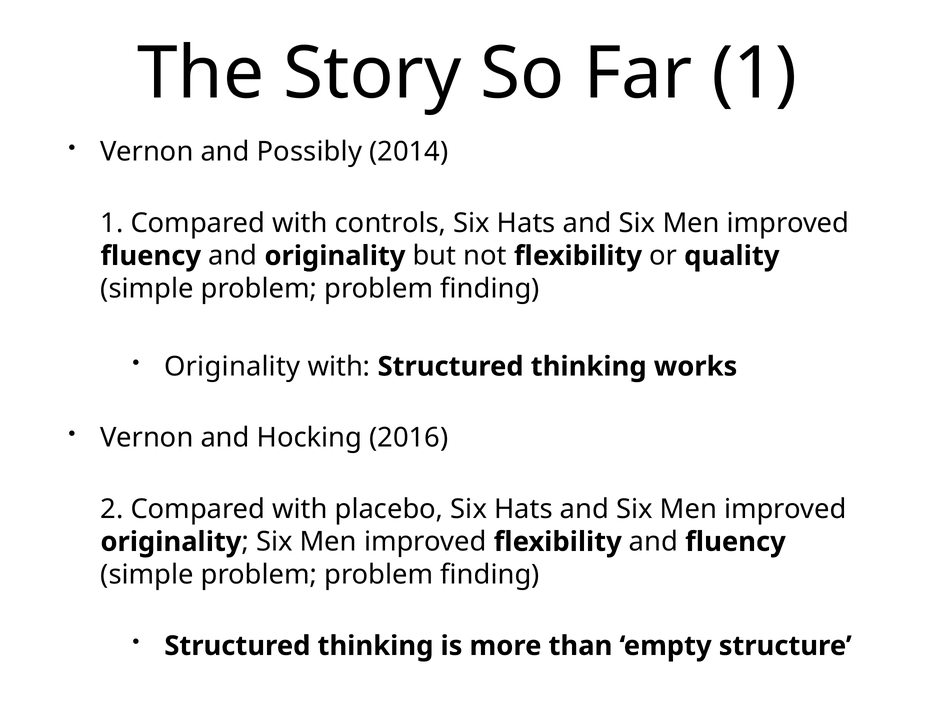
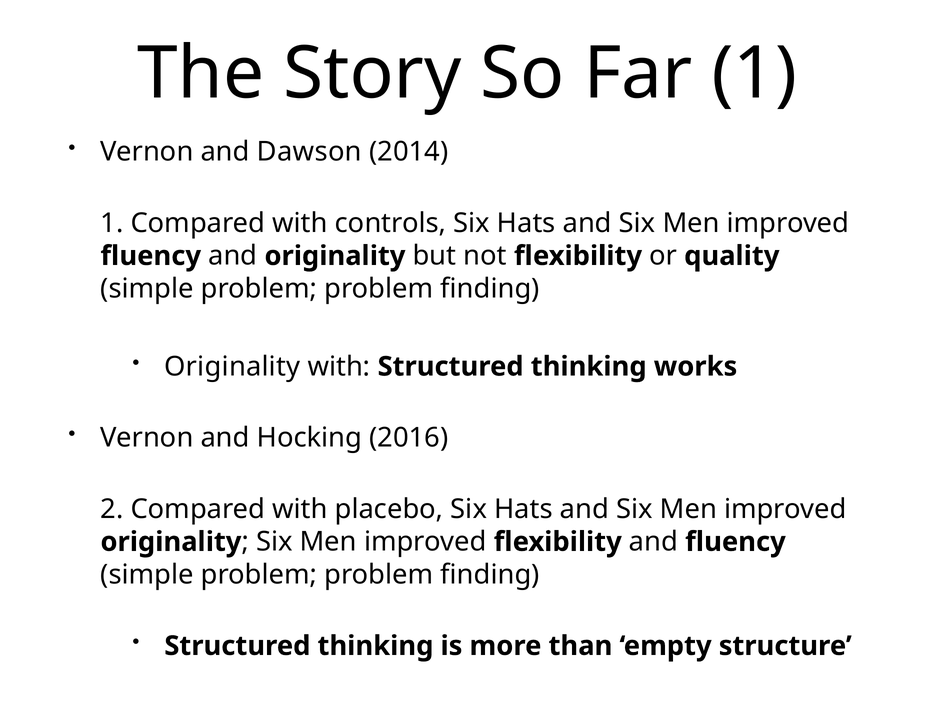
Possibly: Possibly -> Dawson
